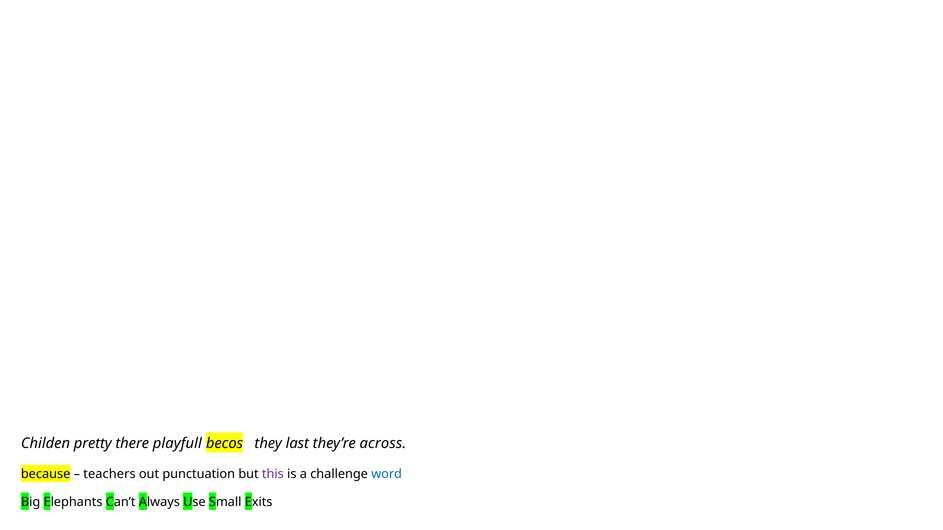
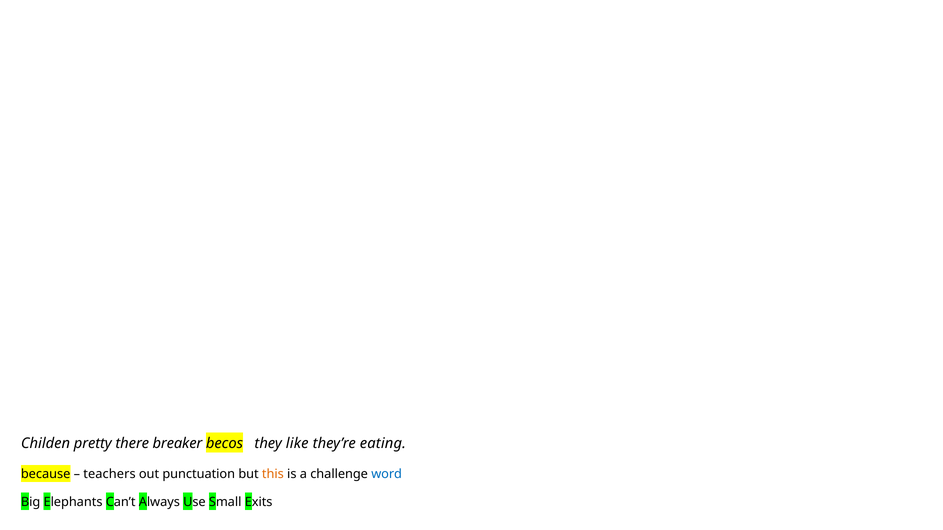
playfull: playfull -> breaker
last: last -> like
across: across -> eating
this colour: purple -> orange
